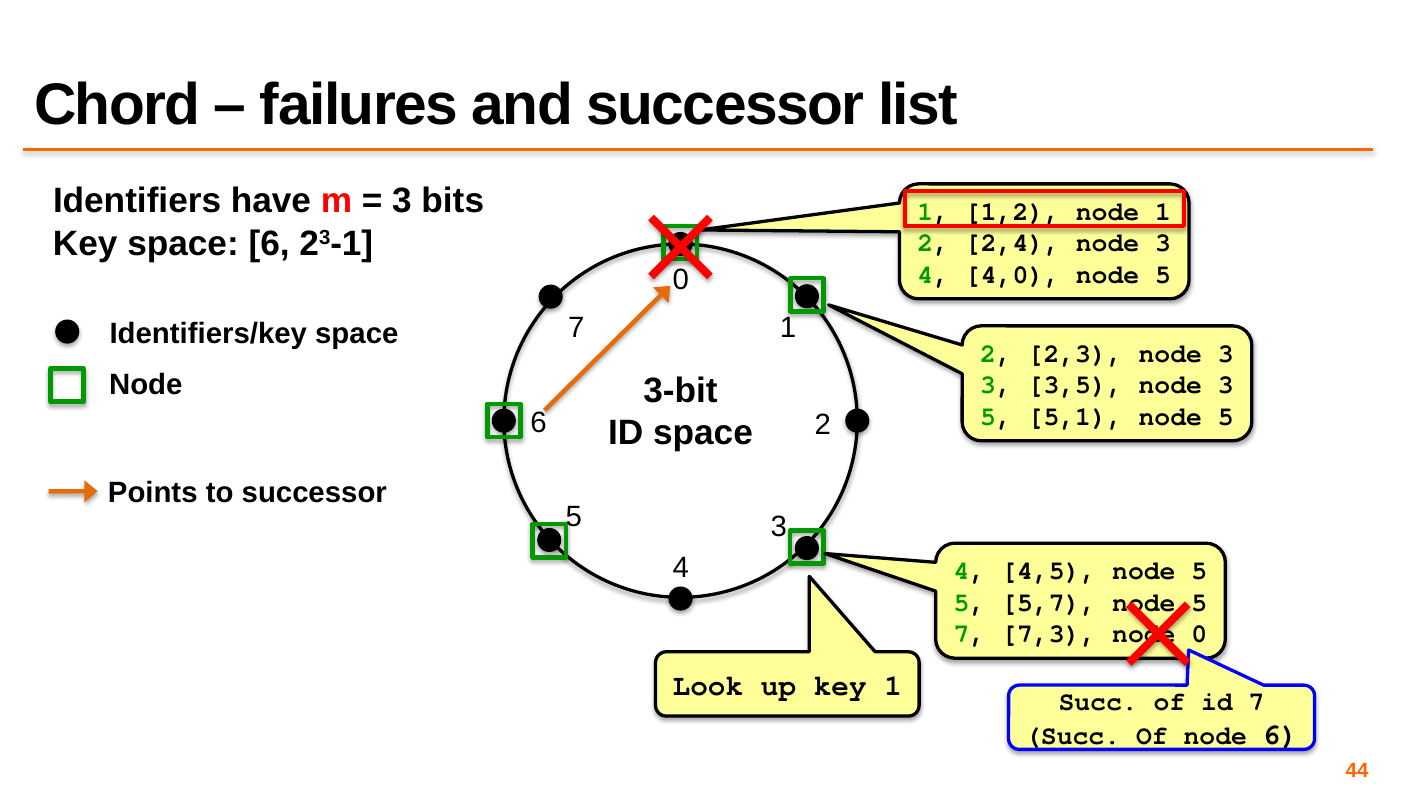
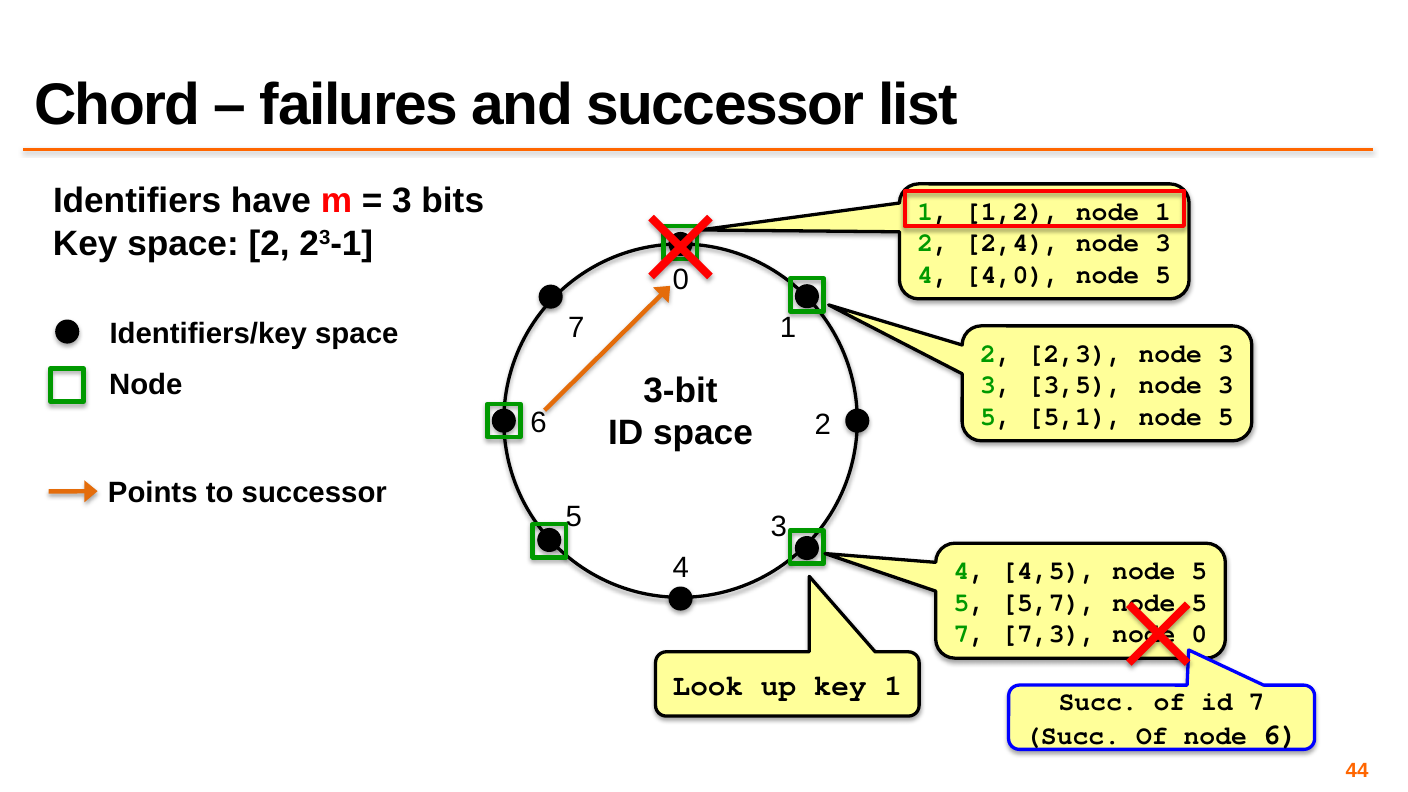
space 6: 6 -> 2
